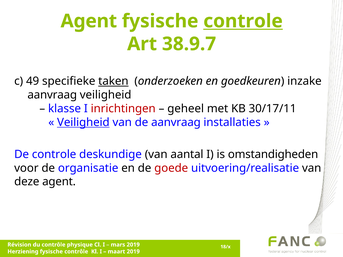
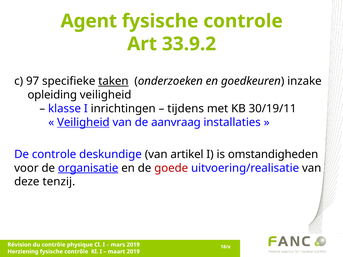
controle at (243, 21) underline: present -> none
38.9.7: 38.9.7 -> 33.9.2
49: 49 -> 97
aanvraag at (52, 95): aanvraag -> opleiding
inrichtingen colour: red -> black
geheel: geheel -> tijdens
30/17/11: 30/17/11 -> 30/19/11
aantal: aantal -> artikel
organisatie underline: none -> present
deze agent: agent -> tenzij
